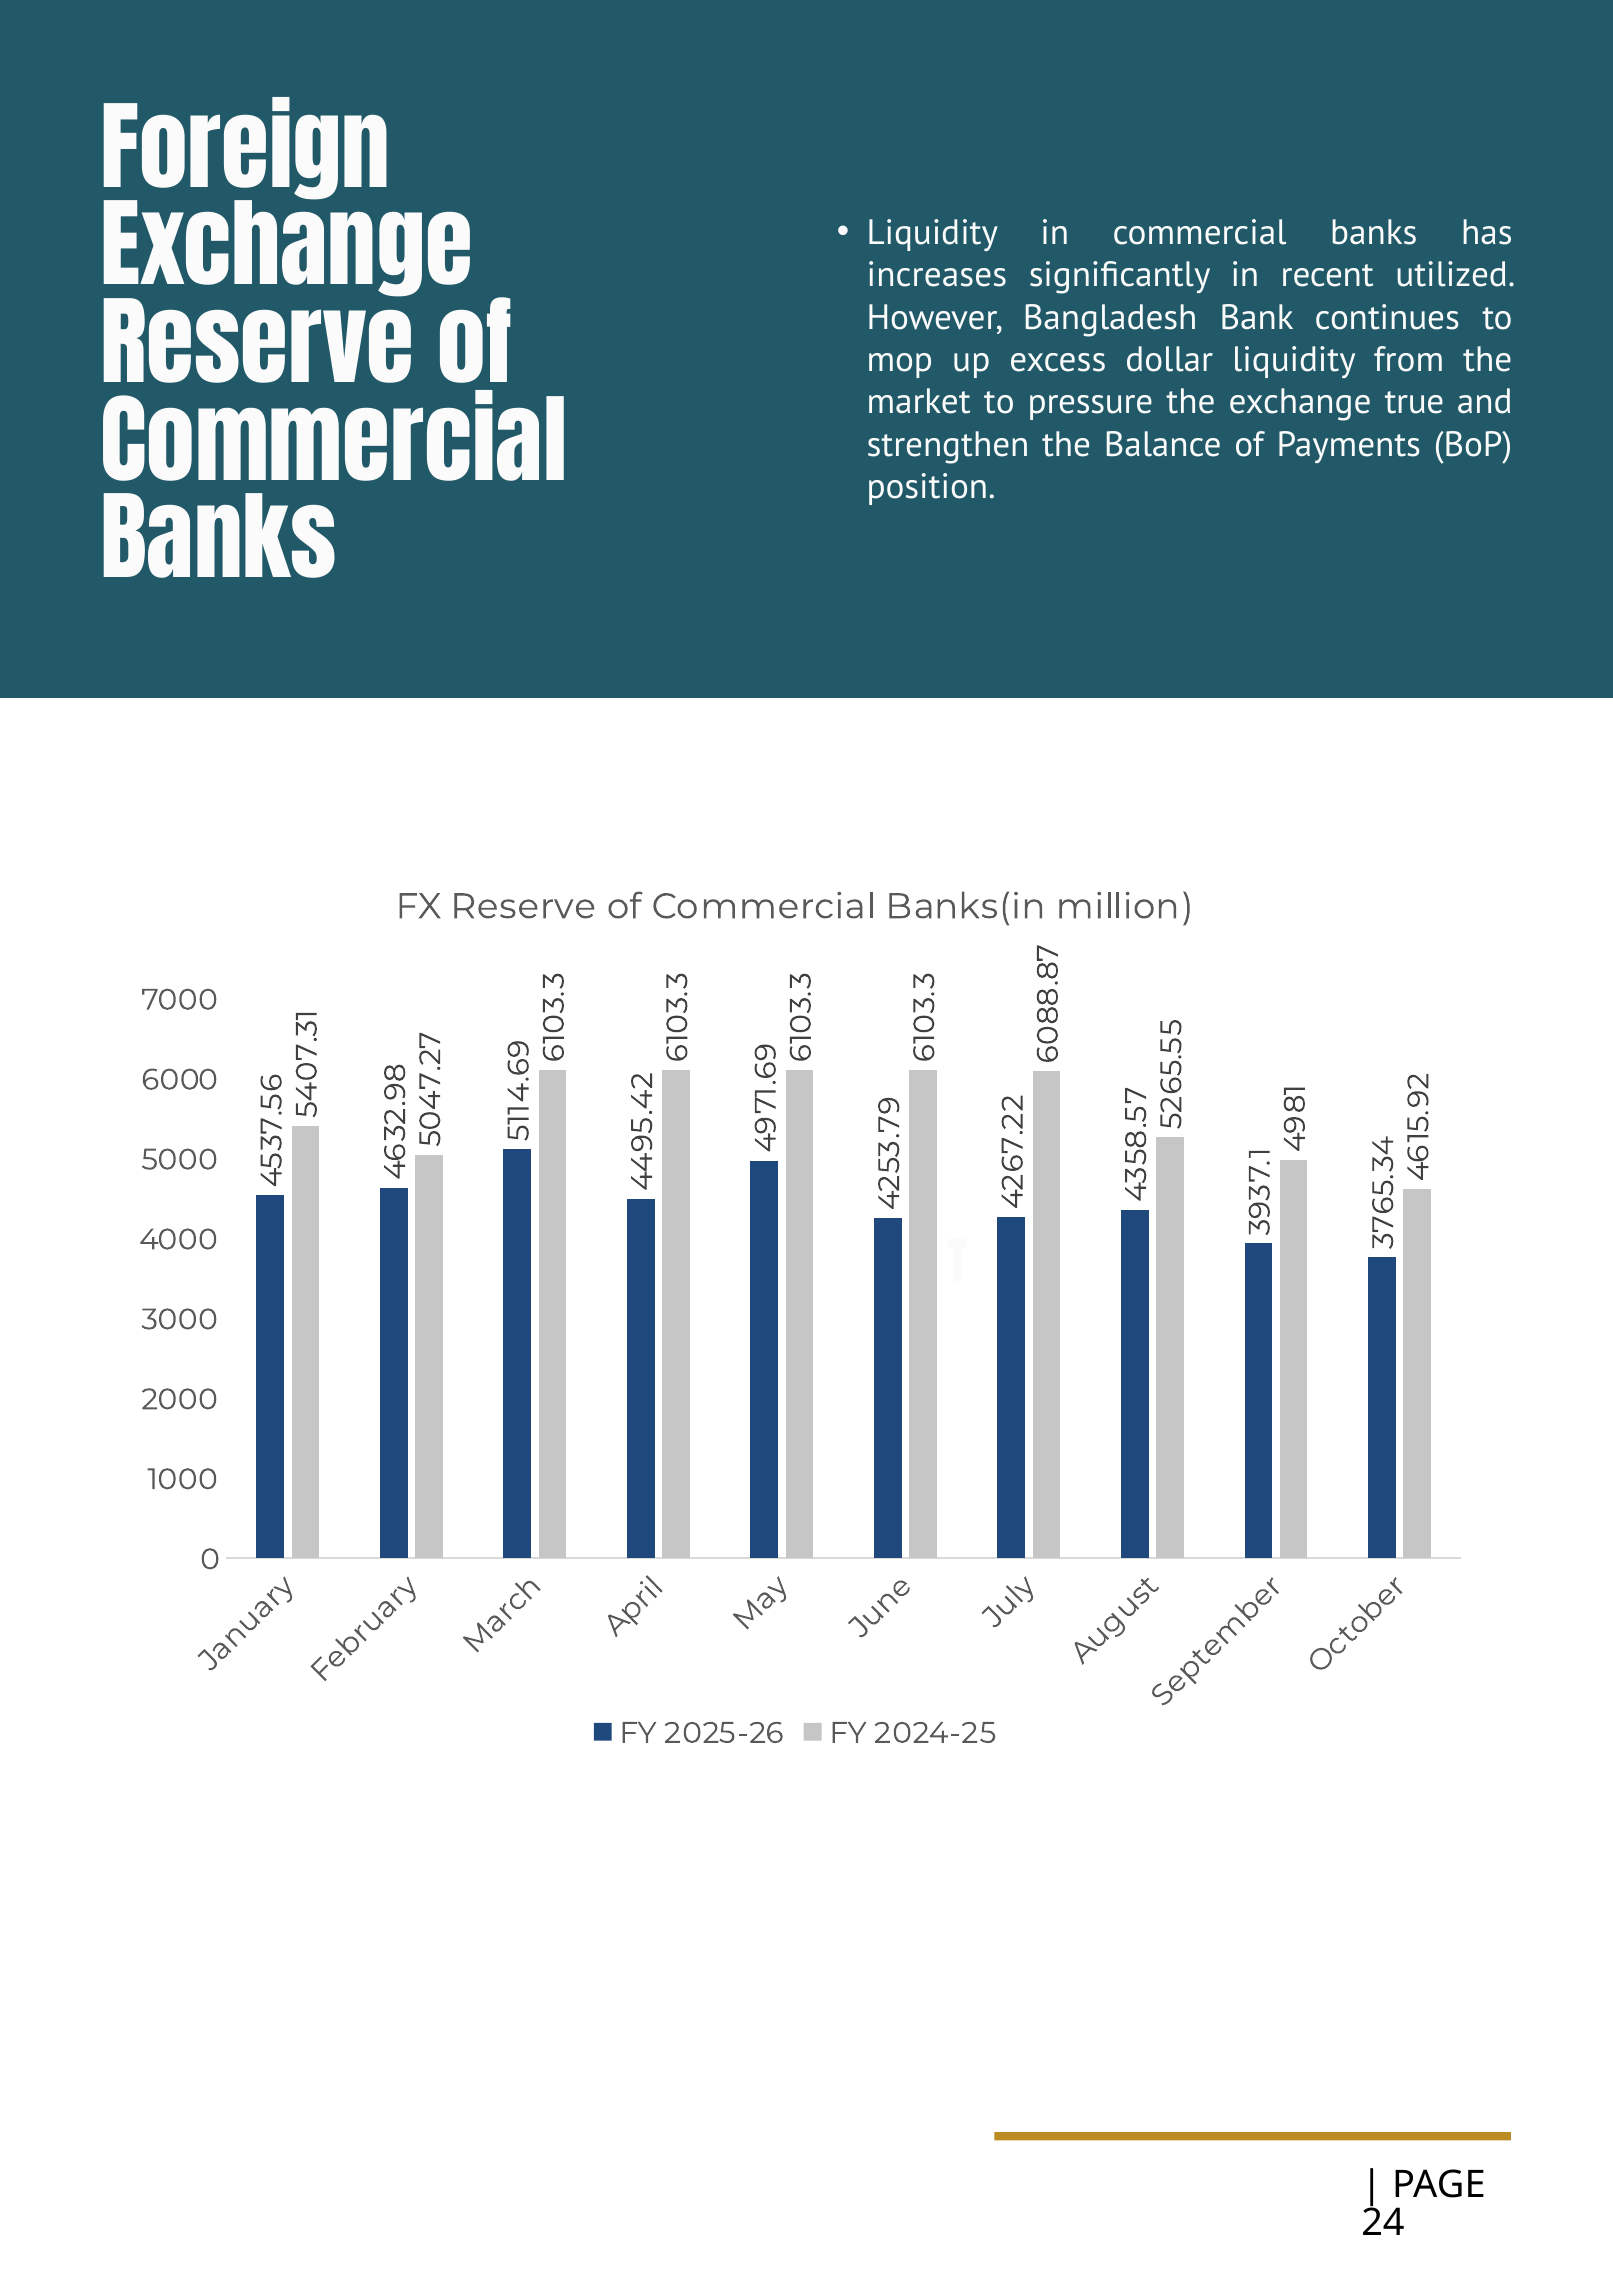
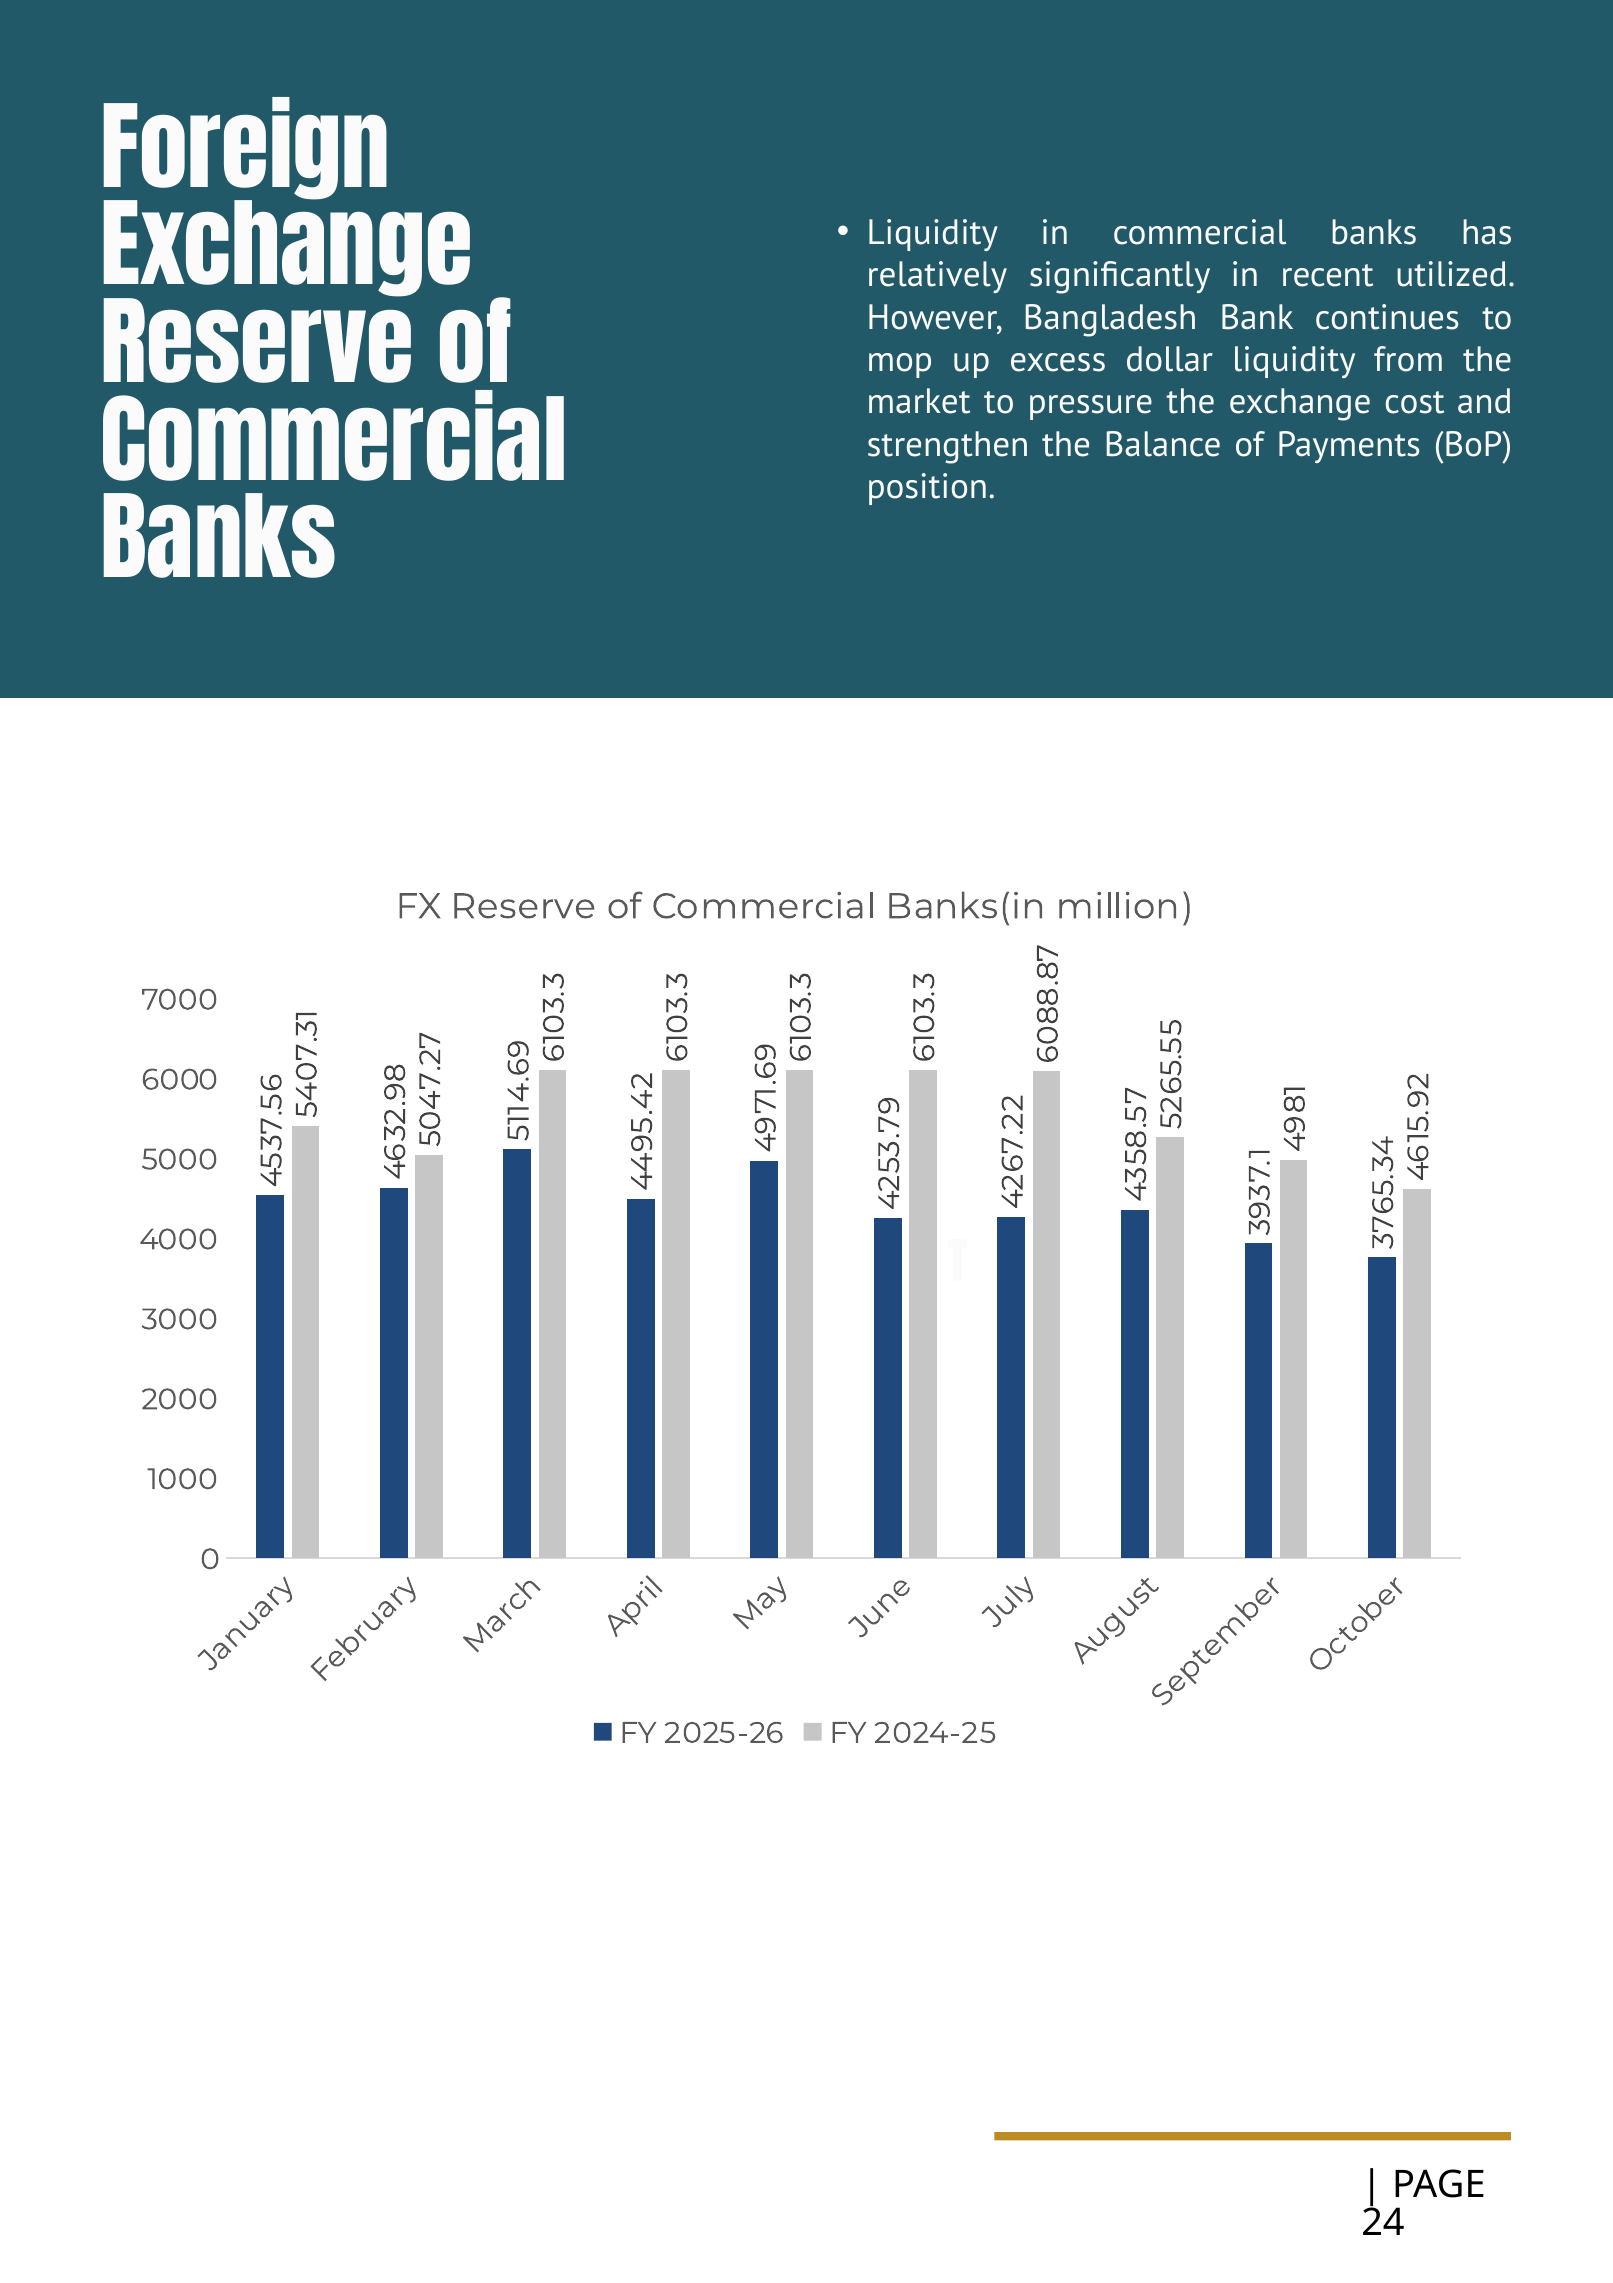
increases: increases -> relatively
true: true -> cost
